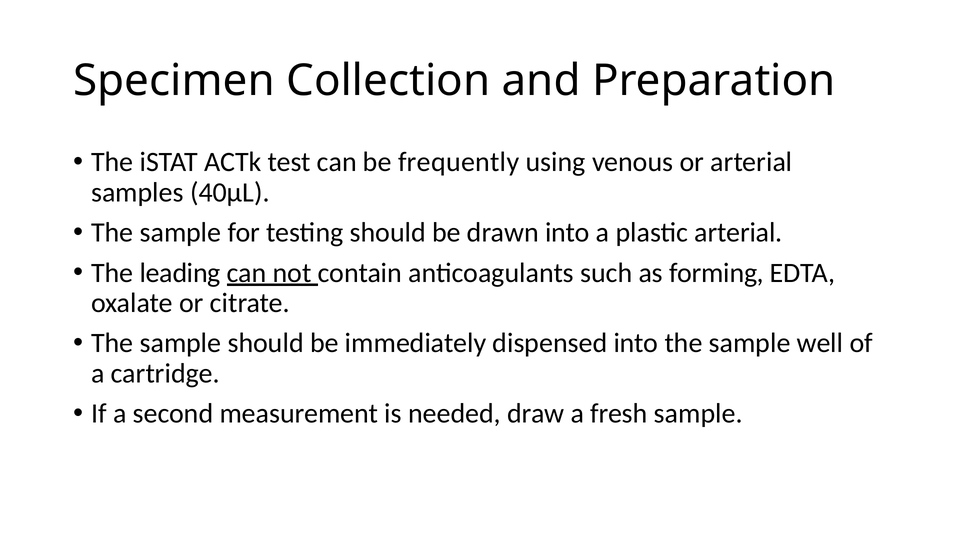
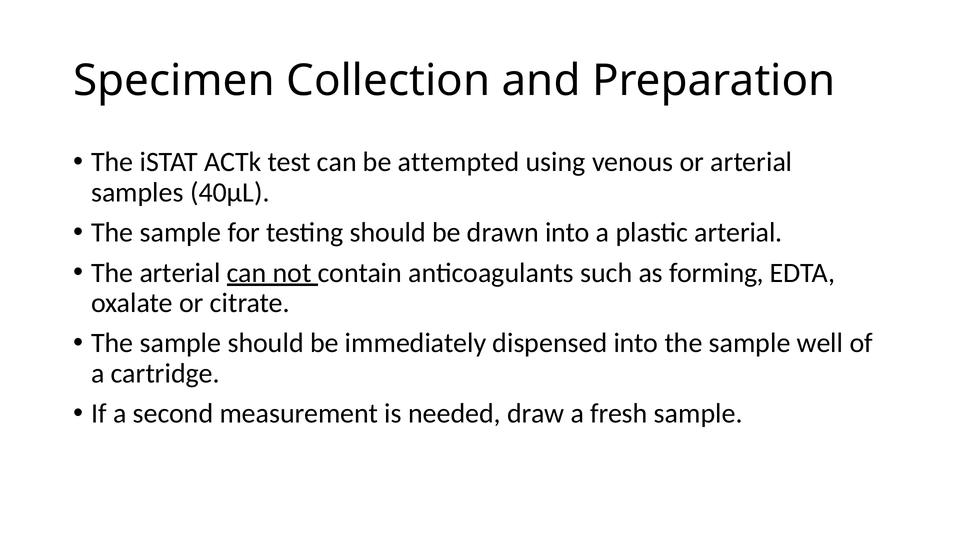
frequently: frequently -> attempted
The leading: leading -> arterial
